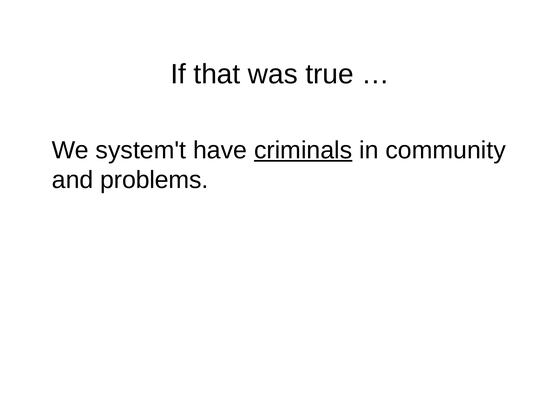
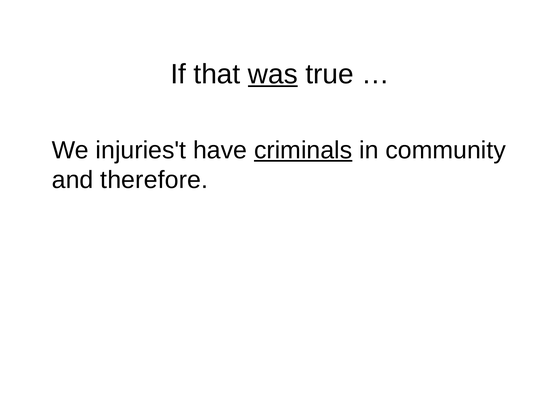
was underline: none -> present
system't: system't -> injuries't
problems: problems -> therefore
